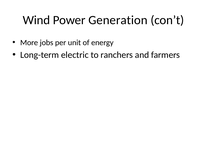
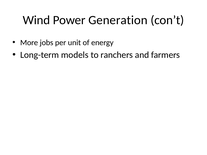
electric: electric -> models
